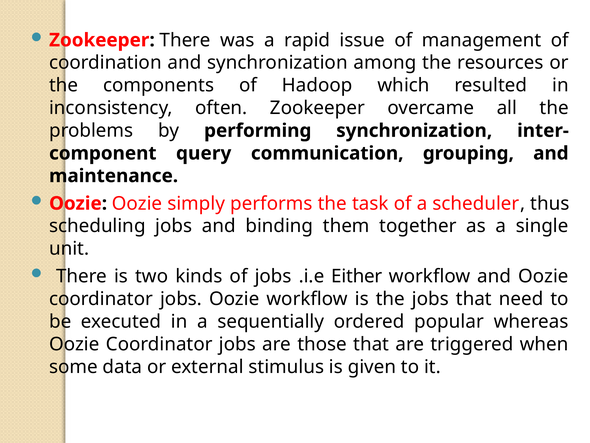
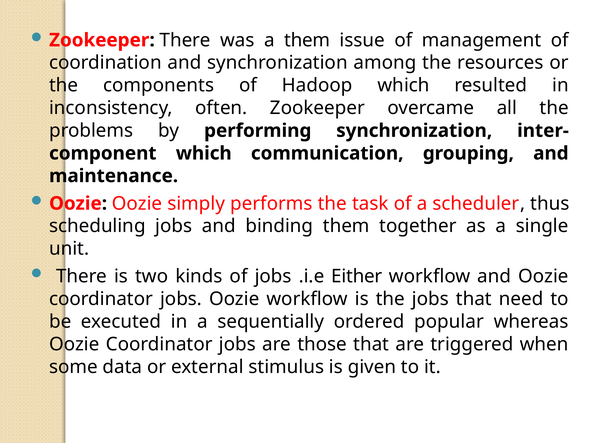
a rapid: rapid -> them
query at (204, 153): query -> which
